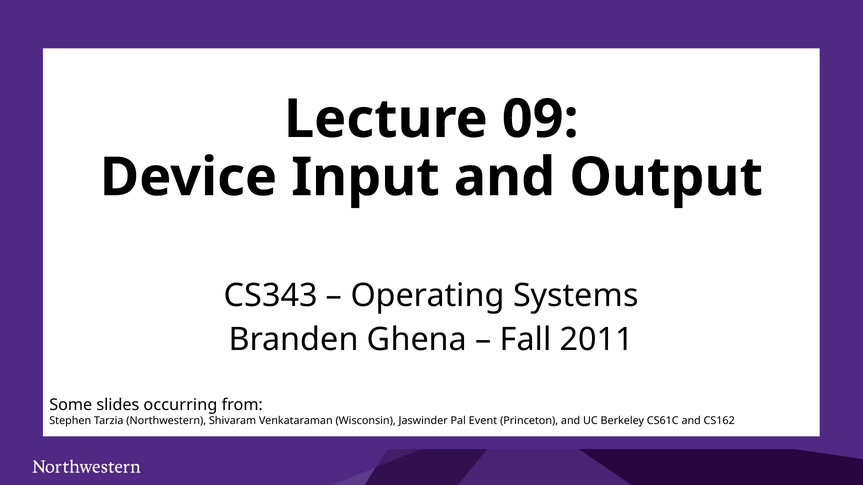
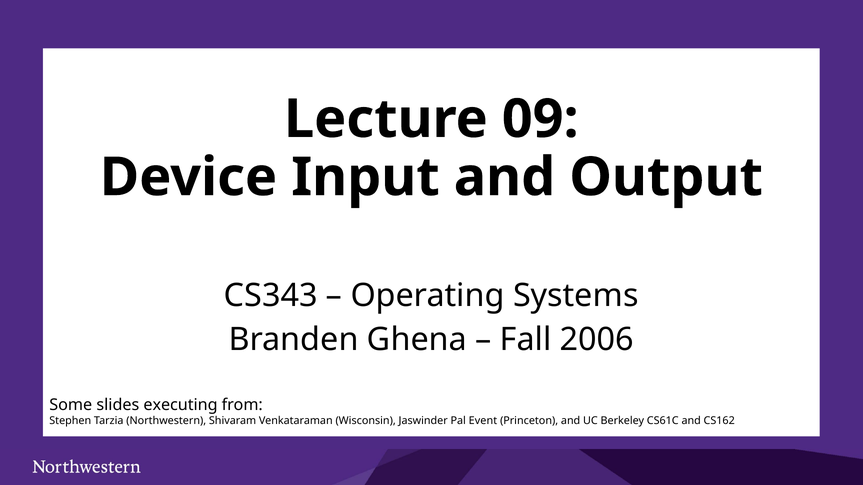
2011: 2011 -> 2006
occurring: occurring -> executing
